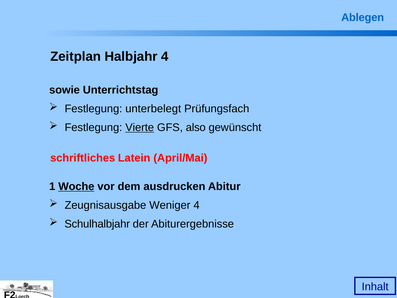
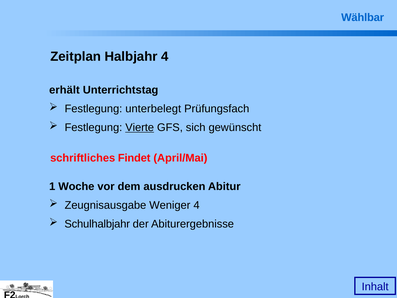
Ablegen: Ablegen -> Wählbar
sowie: sowie -> erhält
also: also -> sich
Latein: Latein -> Findet
Woche underline: present -> none
